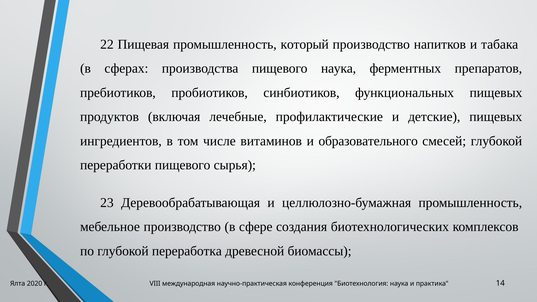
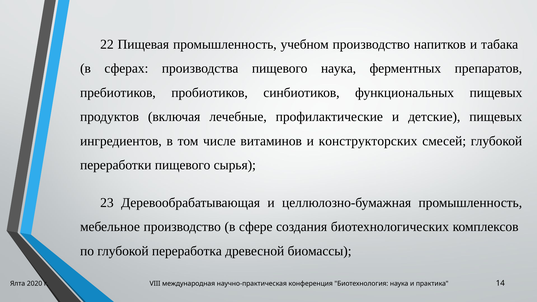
который: который -> учебном
образовательного: образовательного -> конструкторских
